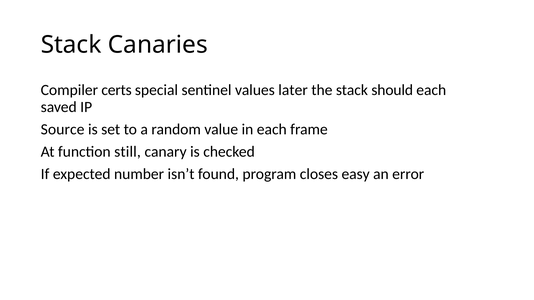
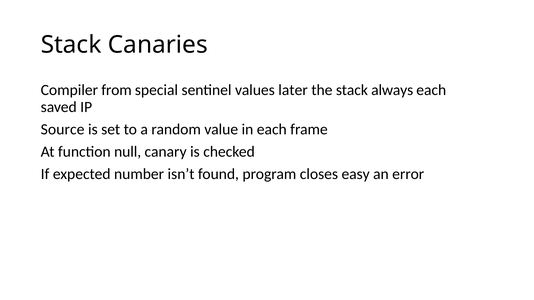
certs: certs -> from
should: should -> always
still: still -> null
